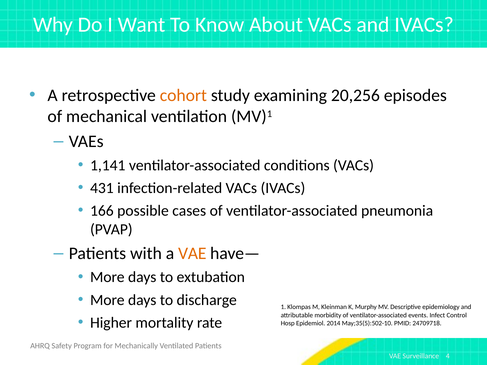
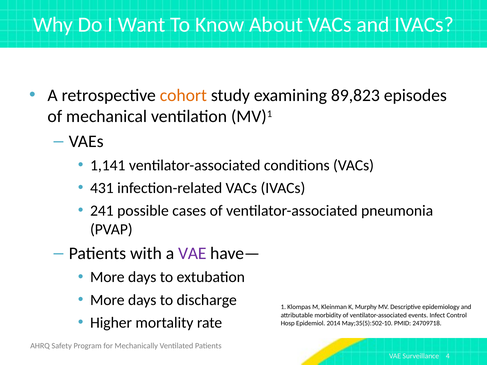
20,256: 20,256 -> 89,823
166: 166 -> 241
VAE at (192, 254) colour: orange -> purple
